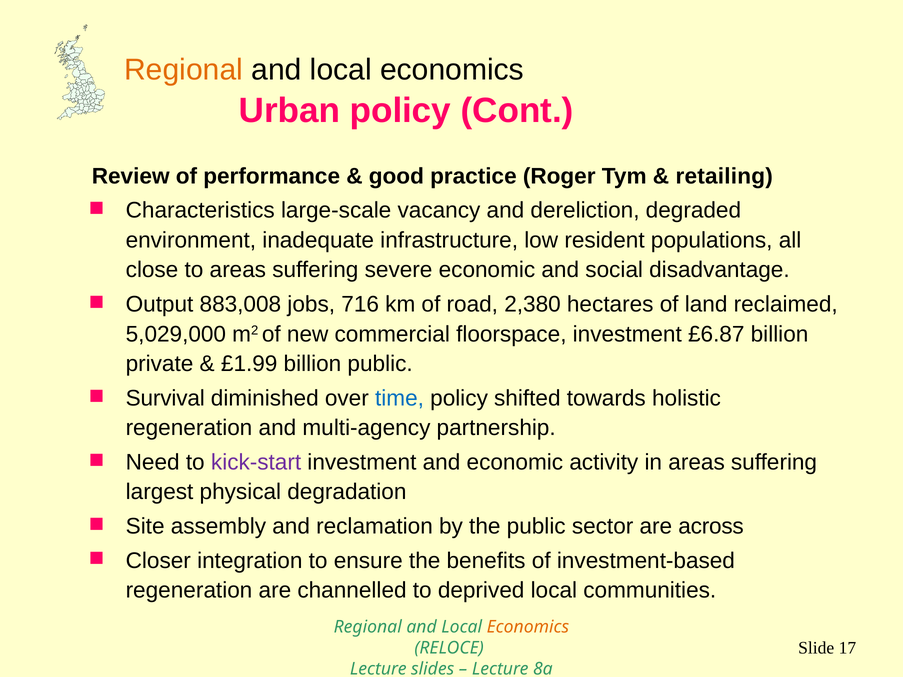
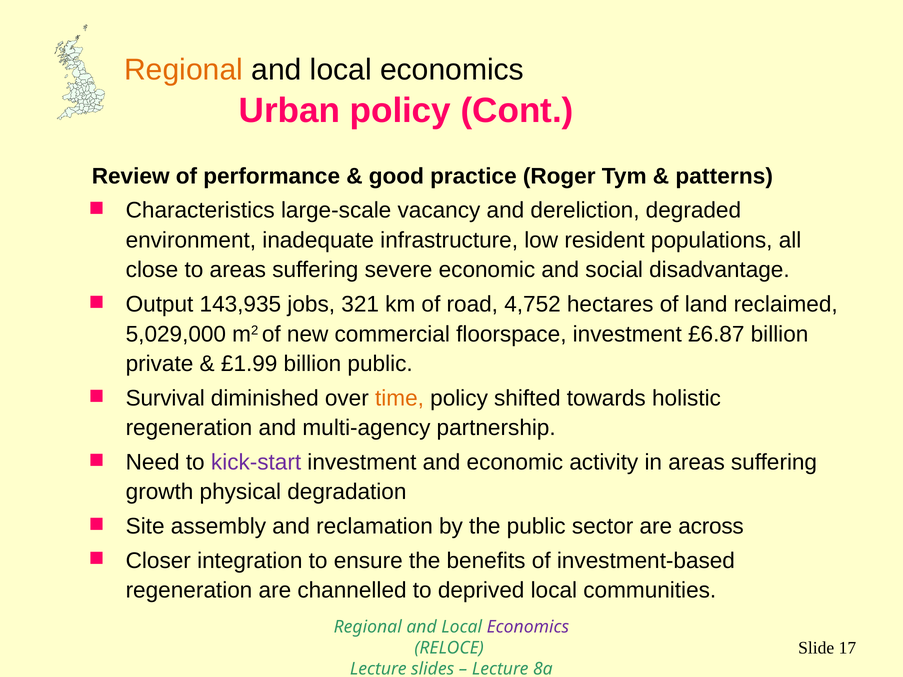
retailing: retailing -> patterns
883,008: 883,008 -> 143,935
716: 716 -> 321
2,380: 2,380 -> 4,752
time colour: blue -> orange
largest: largest -> growth
Economics at (528, 627) colour: orange -> purple
